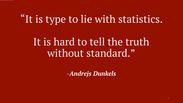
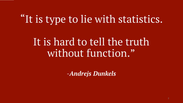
standard: standard -> function
